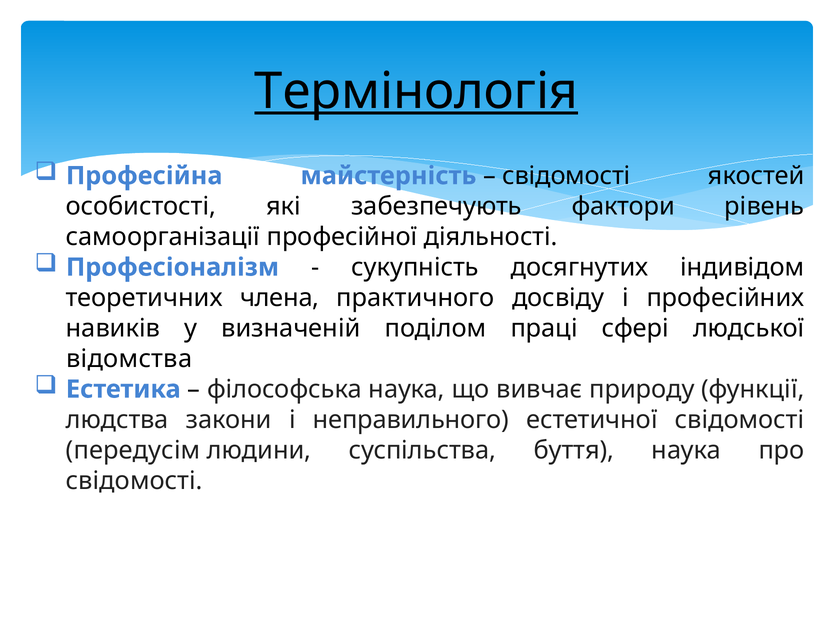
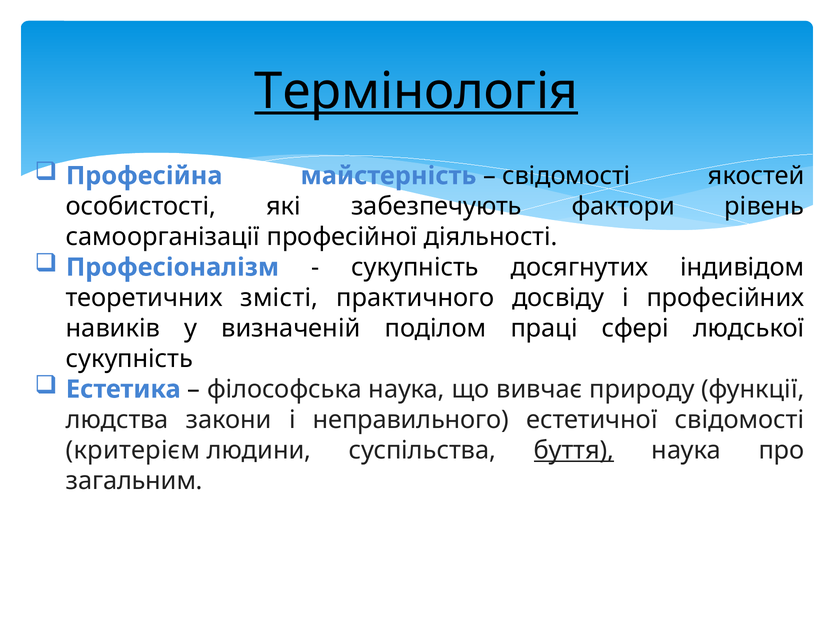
члена: члена -> змісті
відомства at (129, 359): відомства -> сукупність
передусім: передусім -> критерієм
буття underline: none -> present
свідомості at (134, 481): свідомості -> загальним
